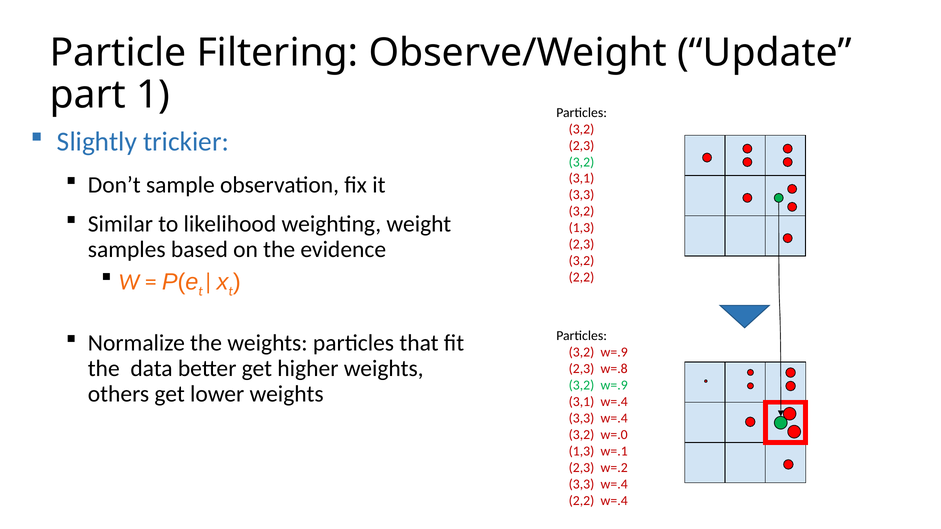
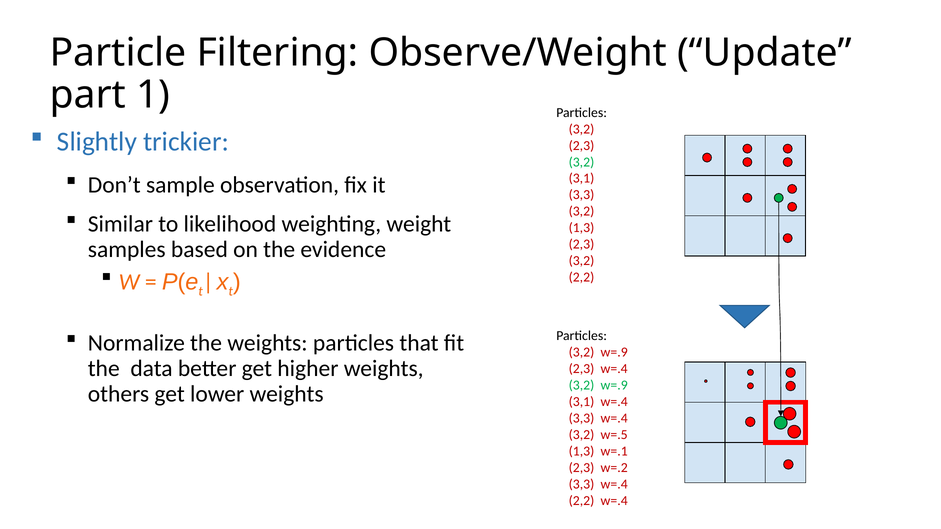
2,3 w=.8: w=.8 -> w=.4
w=.0: w=.0 -> w=.5
